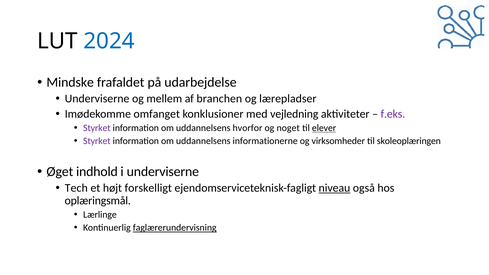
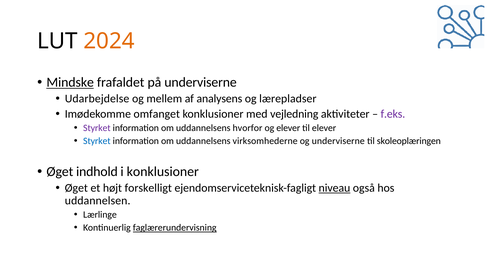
2024 colour: blue -> orange
Mindske underline: none -> present
på udarbejdelse: udarbejdelse -> underviserne
Underviserne at (97, 99): Underviserne -> Udarbejdelse
branchen: branchen -> analysens
og noget: noget -> elever
elever at (324, 128) underline: present -> none
Styrket at (97, 141) colour: purple -> blue
informationerne: informationerne -> virksomhederne
og virksomheder: virksomheder -> underviserne
i underviserne: underviserne -> konklusioner
Tech at (76, 188): Tech -> Øget
oplæringsmål: oplæringsmål -> uddannelsen
